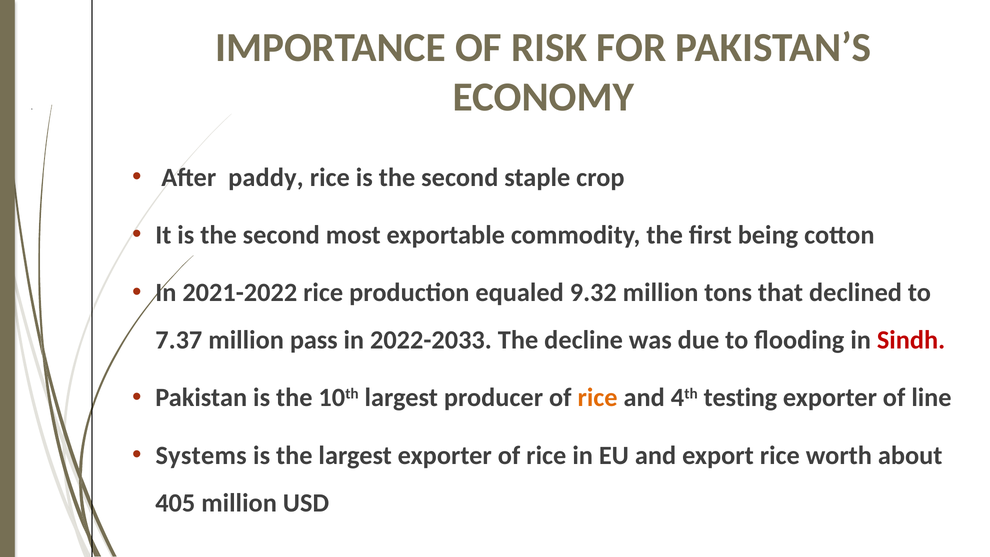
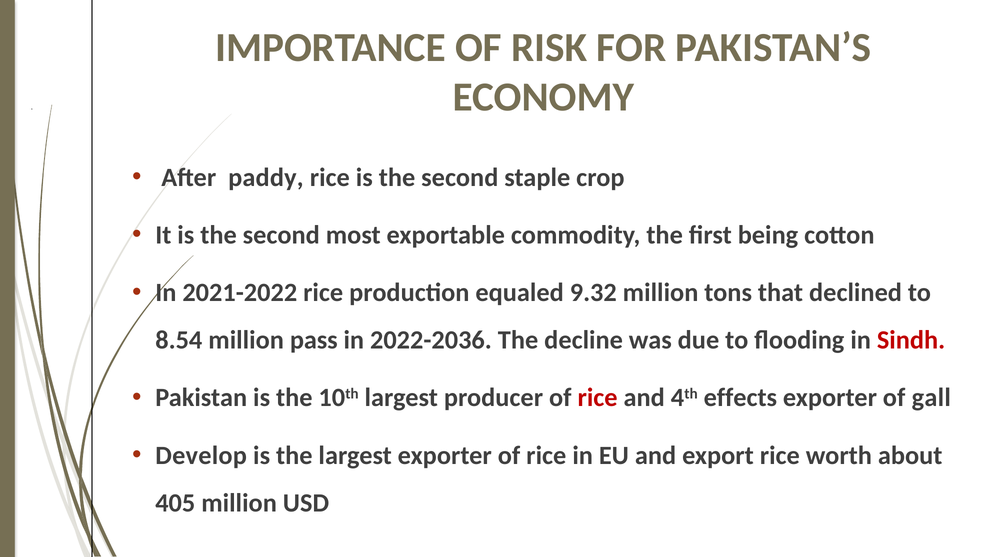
7.37: 7.37 -> 8.54
2022-2033: 2022-2033 -> 2022-2036
rice at (598, 398) colour: orange -> red
testing: testing -> effects
line: line -> gall
Systems: Systems -> Develop
